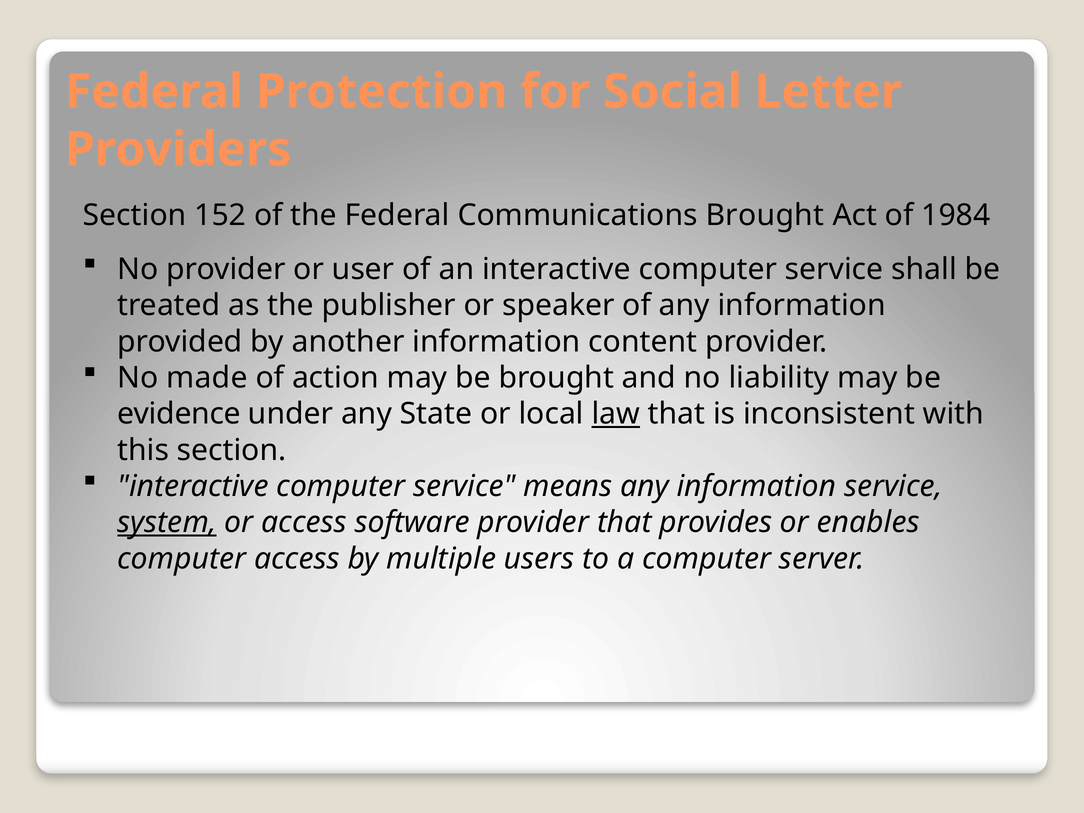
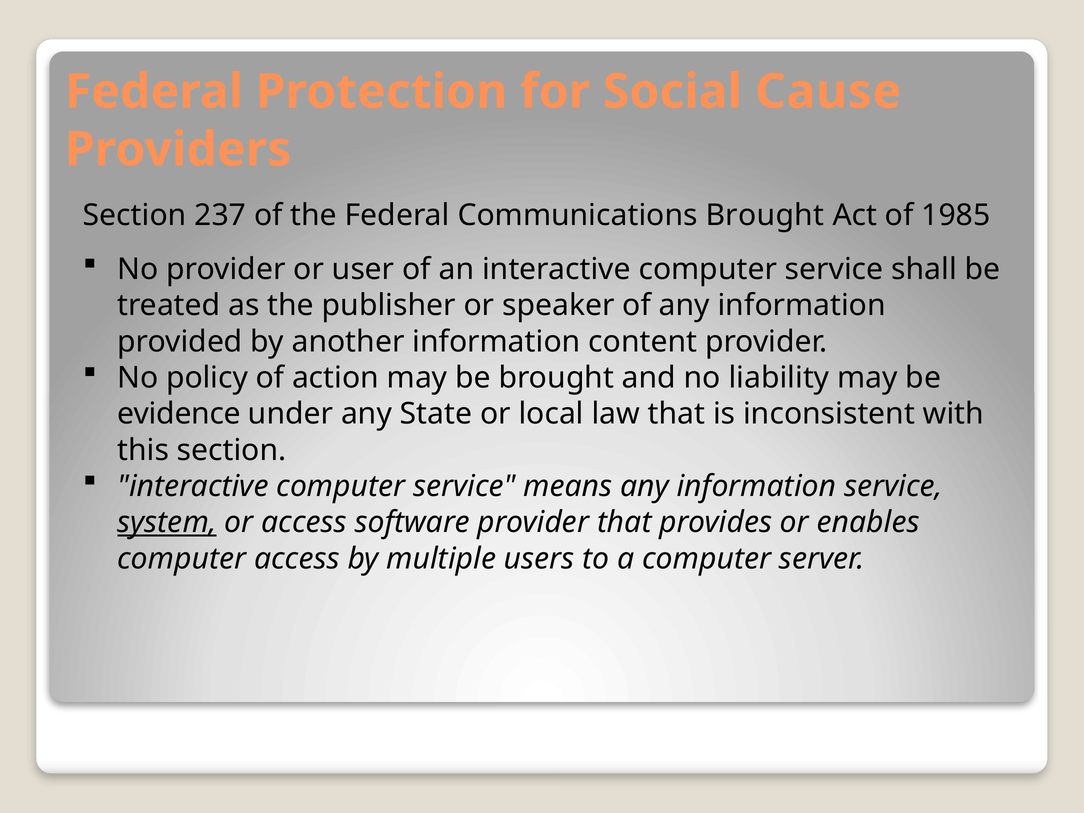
Letter: Letter -> Cause
152: 152 -> 237
1984: 1984 -> 1985
made: made -> policy
law underline: present -> none
